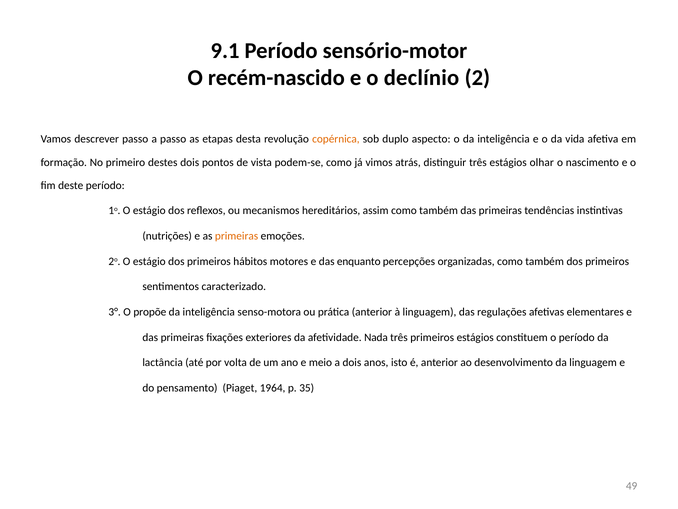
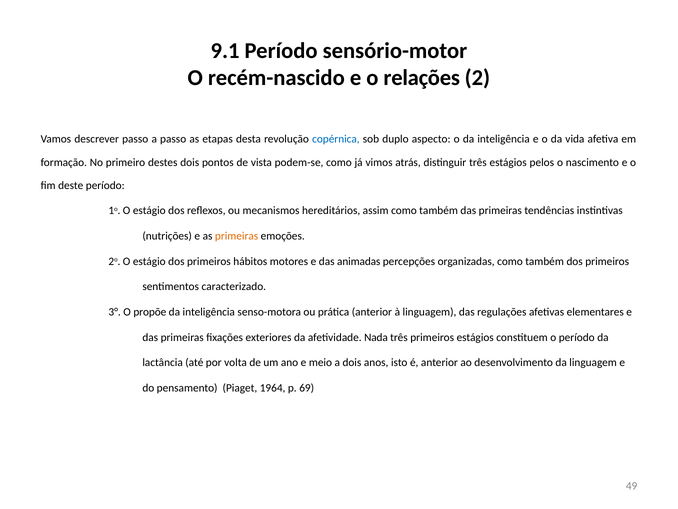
declínio: declínio -> relações
copérnica colour: orange -> blue
olhar: olhar -> pelos
enquanto: enquanto -> animadas
35: 35 -> 69
